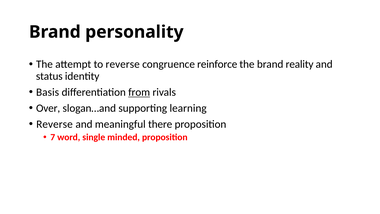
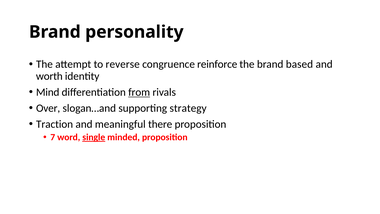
reality: reality -> based
status: status -> worth
Basis: Basis -> Mind
learning: learning -> strategy
Reverse at (55, 124): Reverse -> Traction
single underline: none -> present
